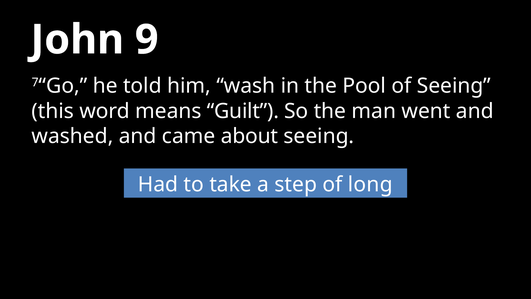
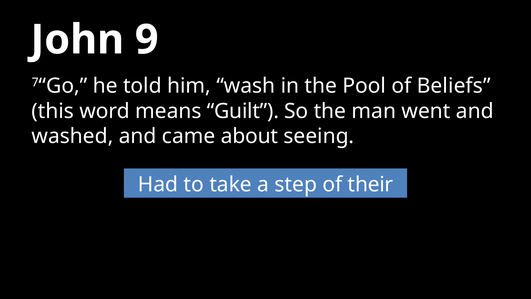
of Seeing: Seeing -> Beliefs
long: long -> their
